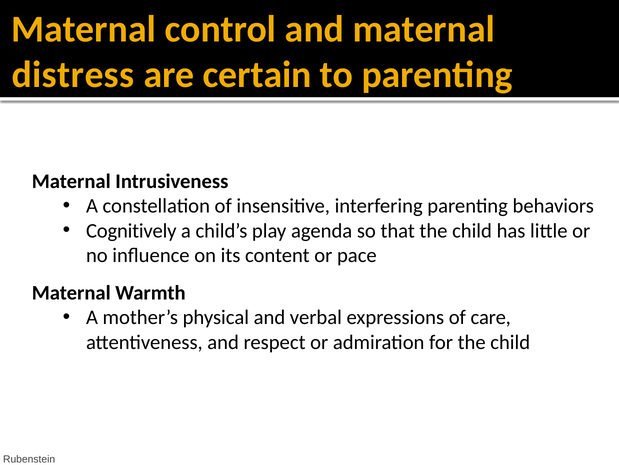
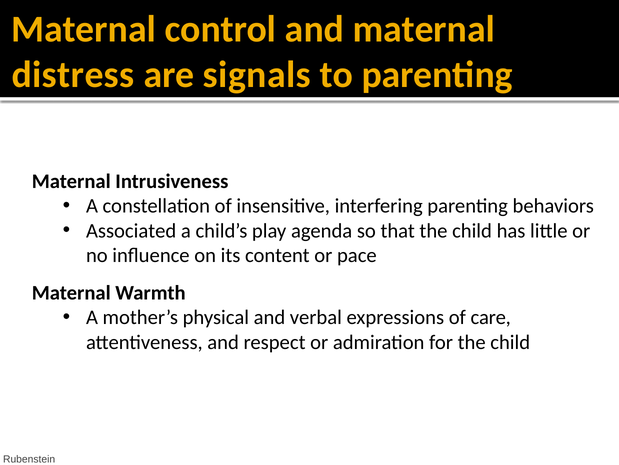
certain: certain -> signals
Cognitively: Cognitively -> Associated
